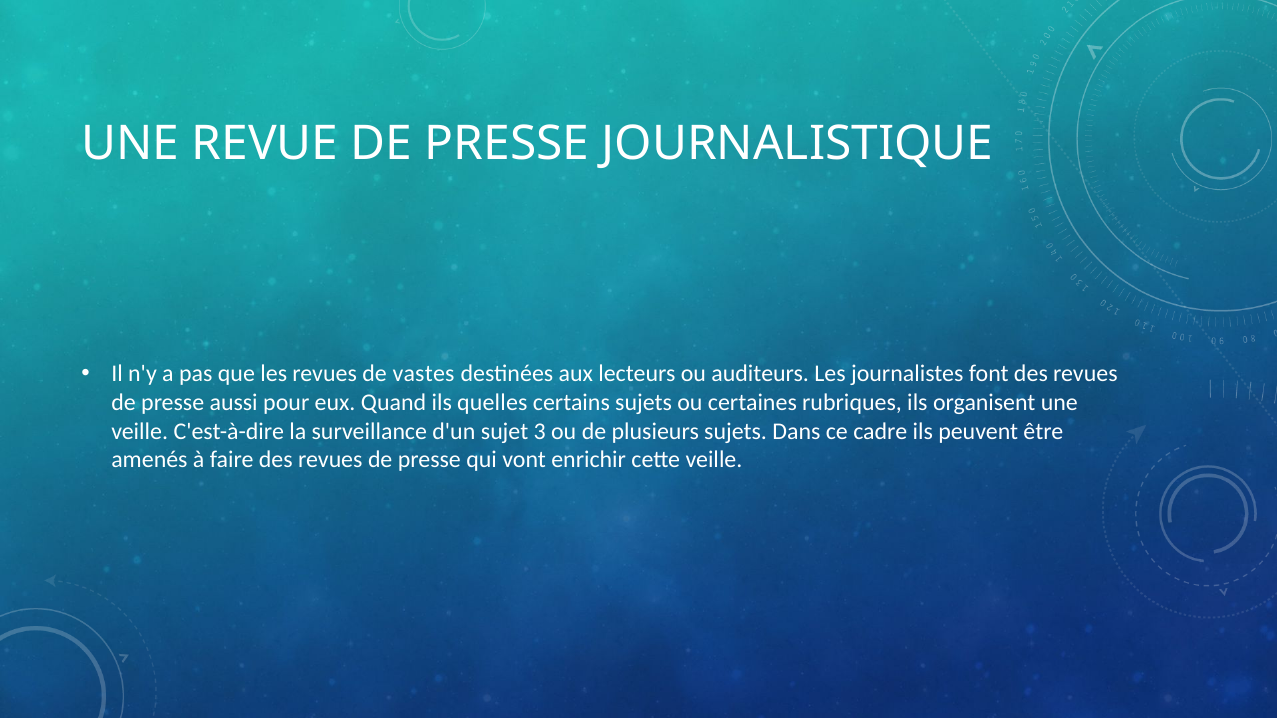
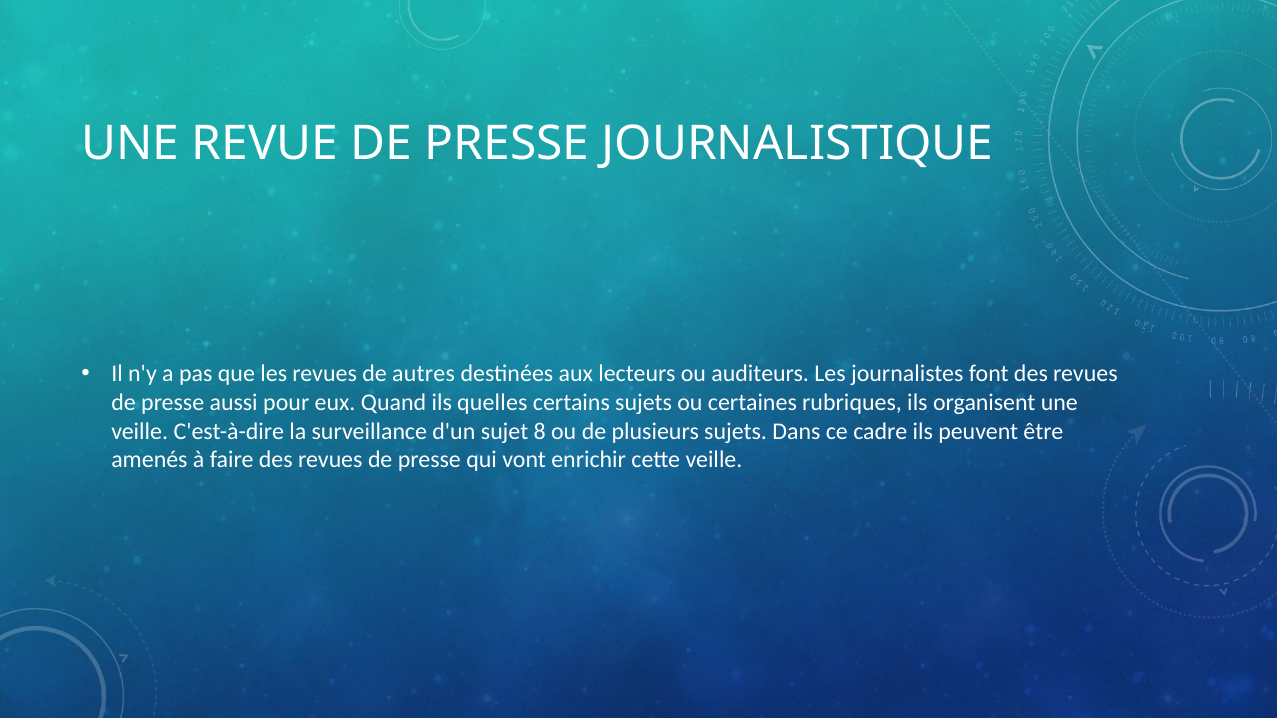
vastes: vastes -> autres
3: 3 -> 8
